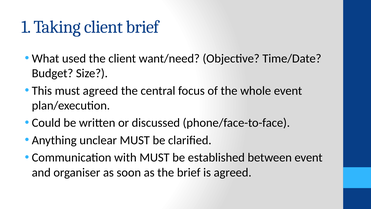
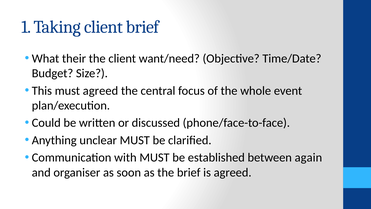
used: used -> their
between event: event -> again
